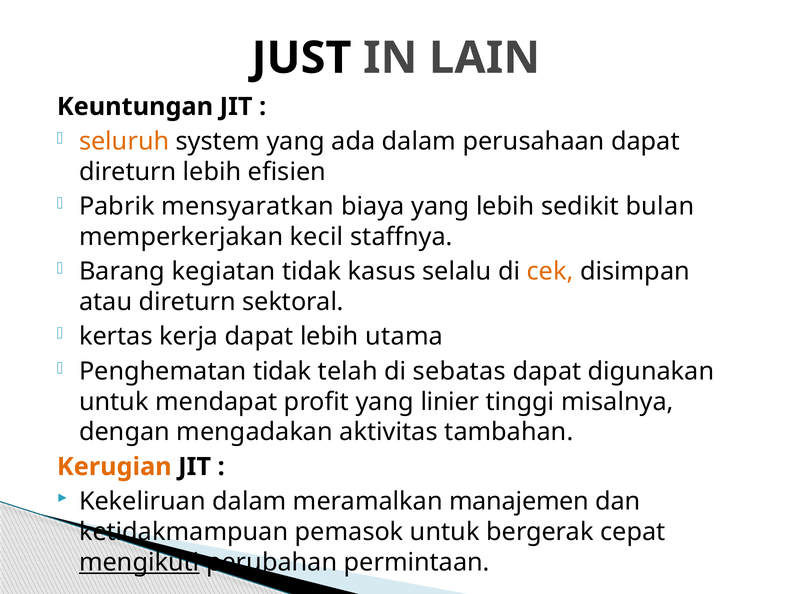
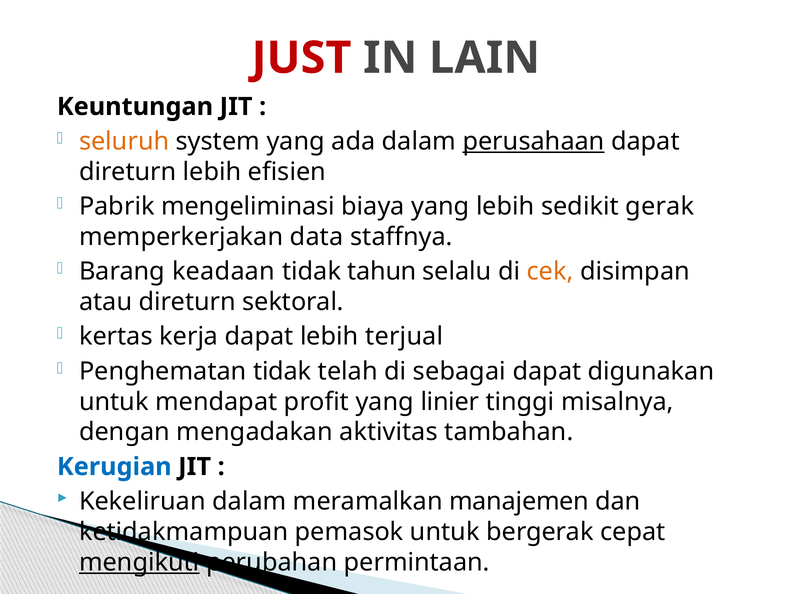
JUST colour: black -> red
perusahaan underline: none -> present
mensyaratkan: mensyaratkan -> mengeliminasi
bulan: bulan -> gerak
kecil: kecil -> data
kegiatan: kegiatan -> keadaan
kasus: kasus -> tahun
utama: utama -> terjual
sebatas: sebatas -> sebagai
Kerugian colour: orange -> blue
